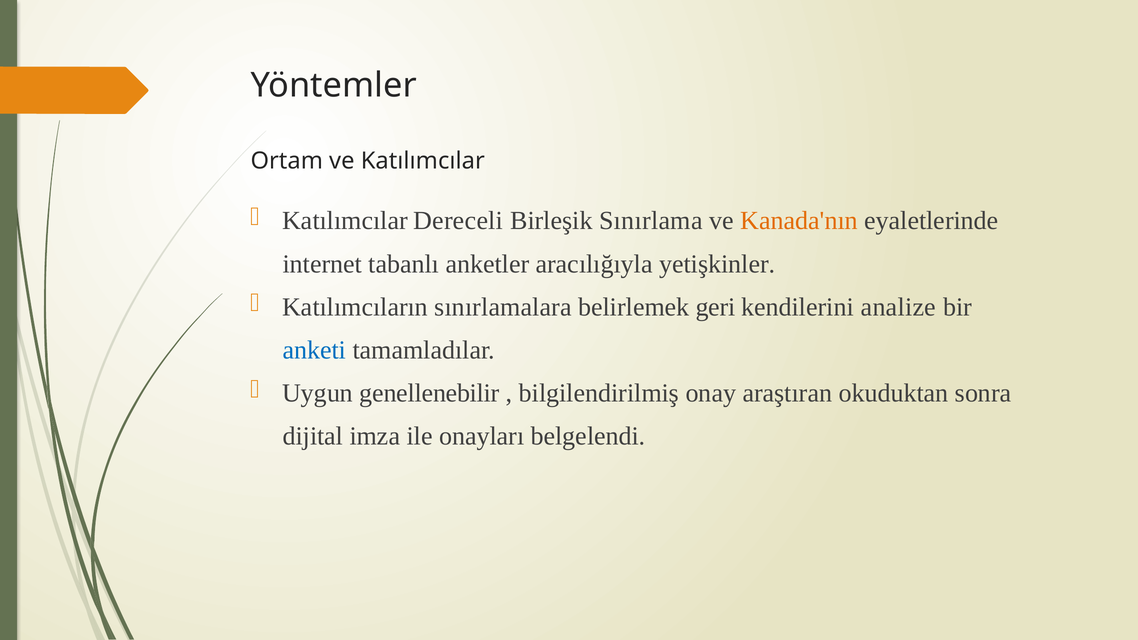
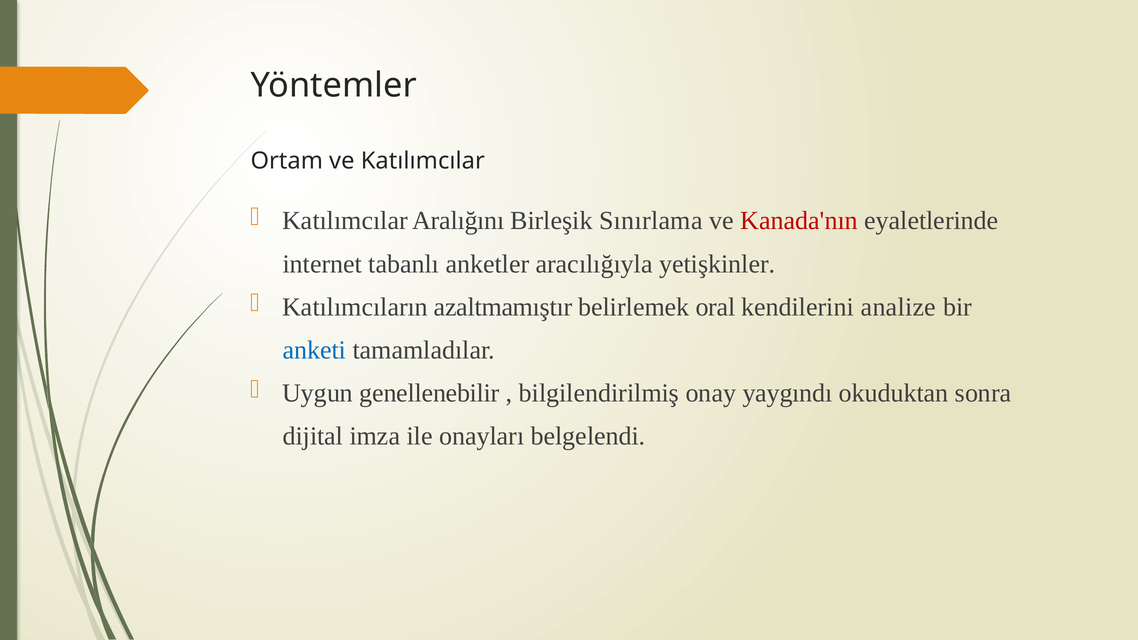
Dereceli: Dereceli -> Aralığını
Kanada'nın colour: orange -> red
sınırlamalara: sınırlamalara -> azaltmamıştır
geri: geri -> oral
araştıran: araştıran -> yaygındı
